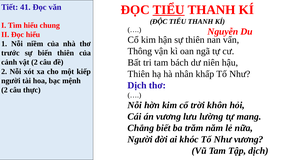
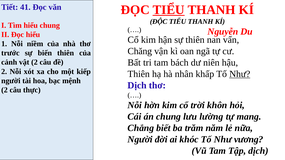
Thông: Thông -> Chăng
Như at (240, 74) underline: none -> present
án vương: vương -> chung
